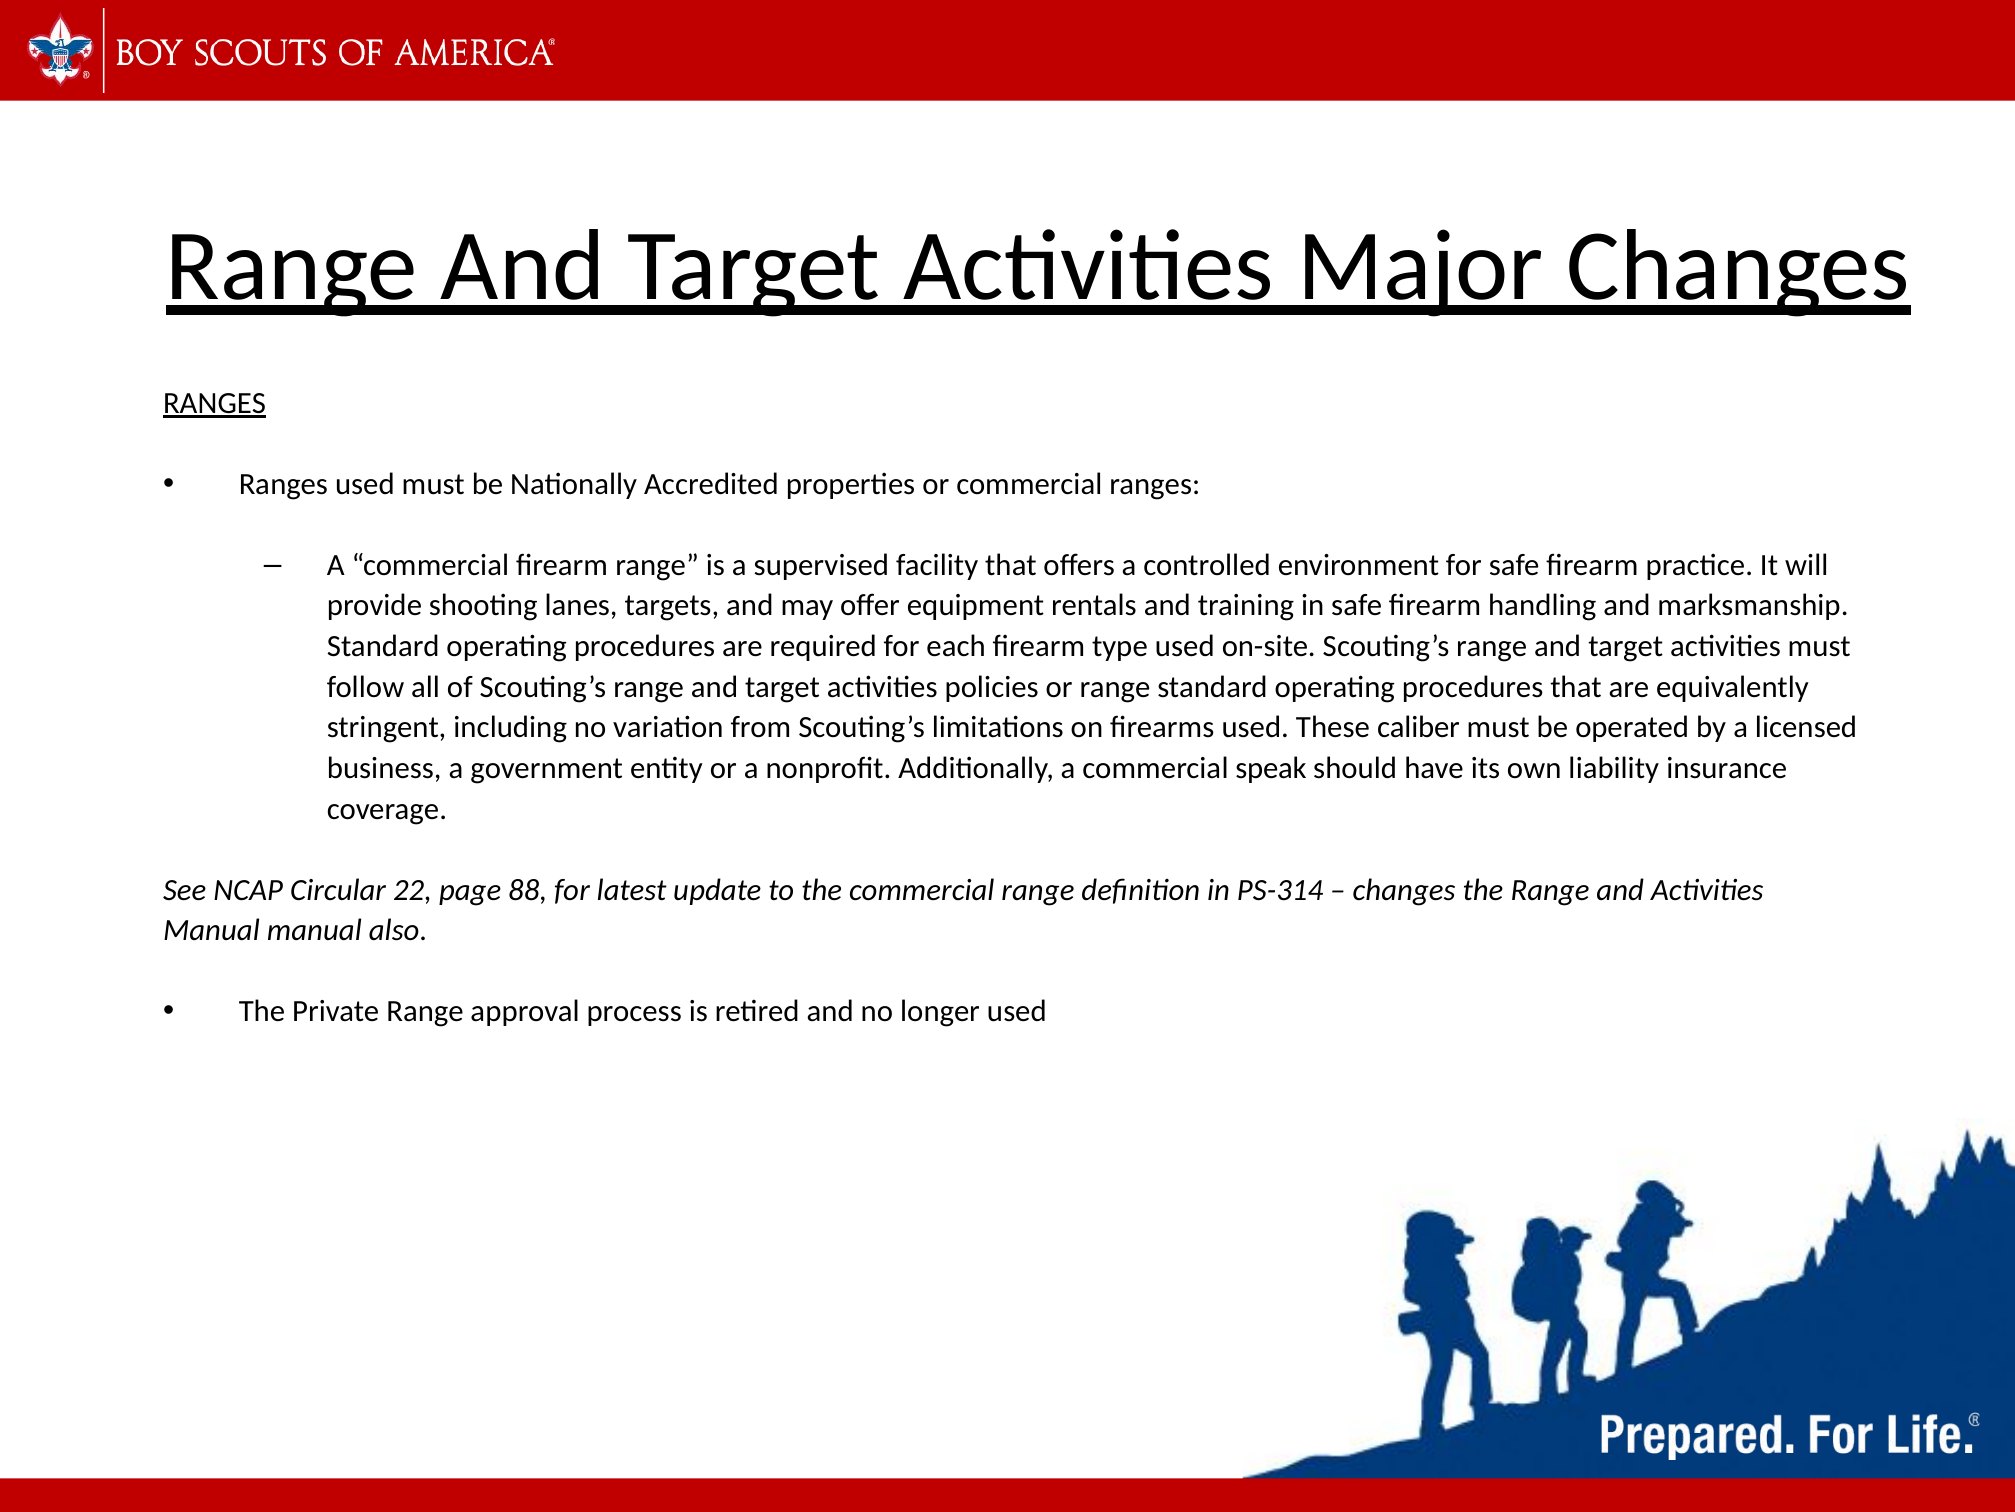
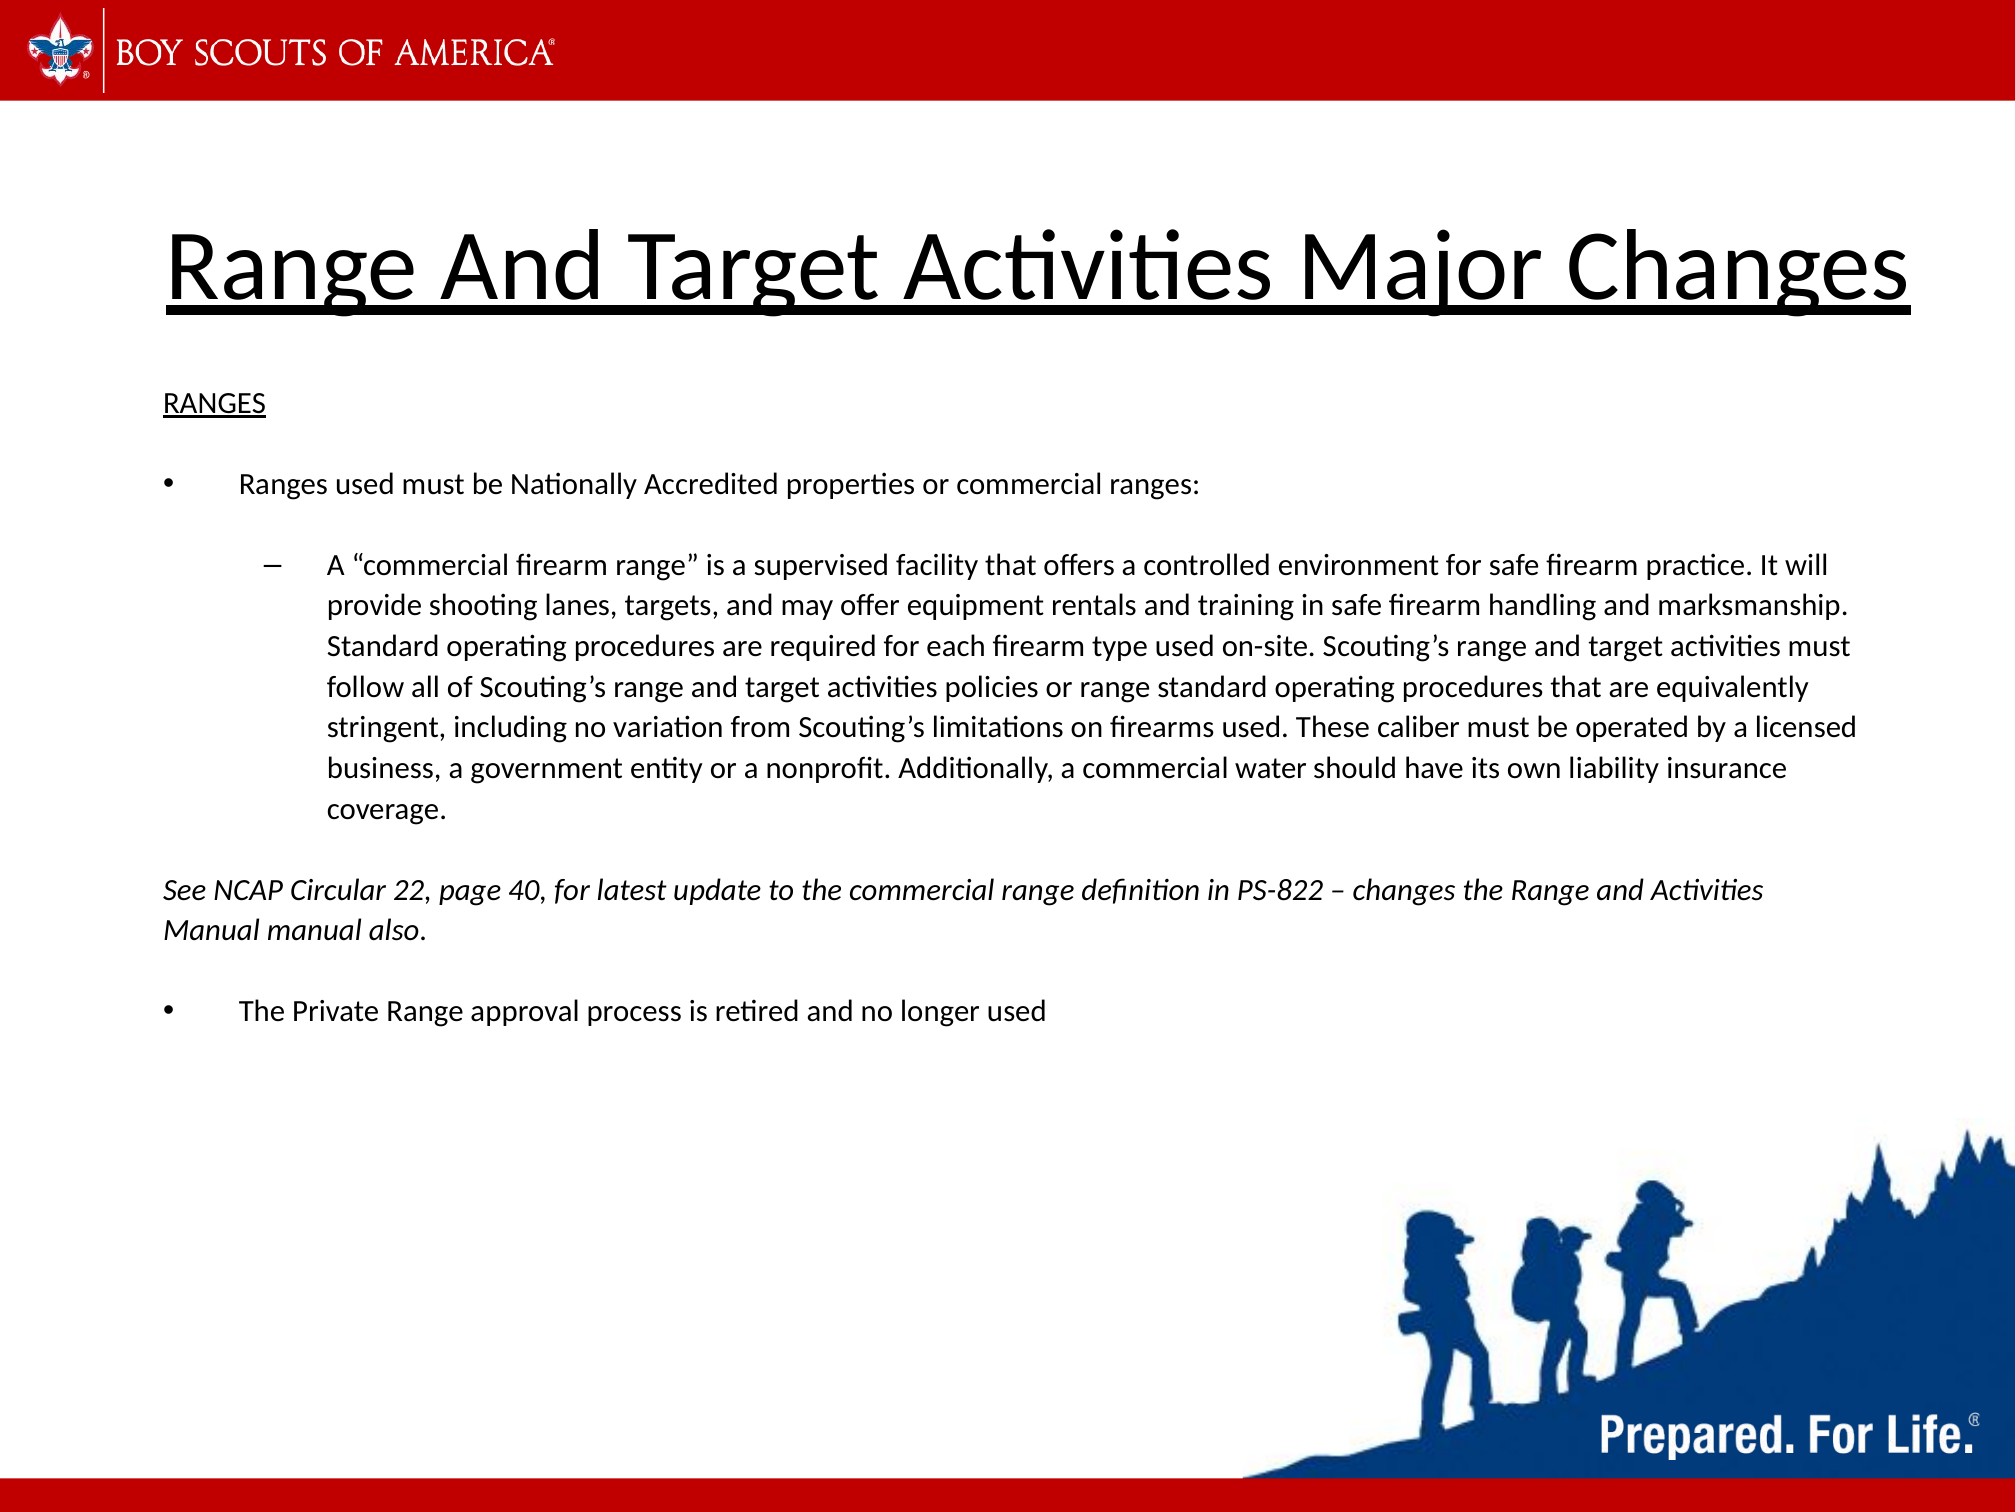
speak: speak -> water
88: 88 -> 40
PS-314: PS-314 -> PS-822
